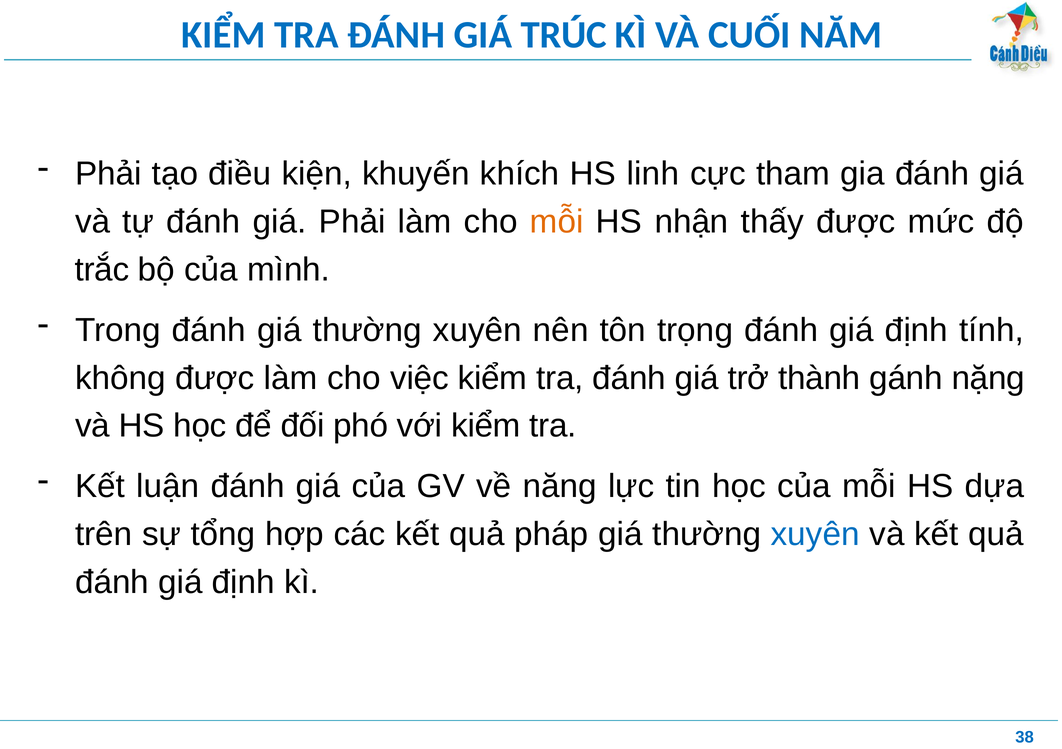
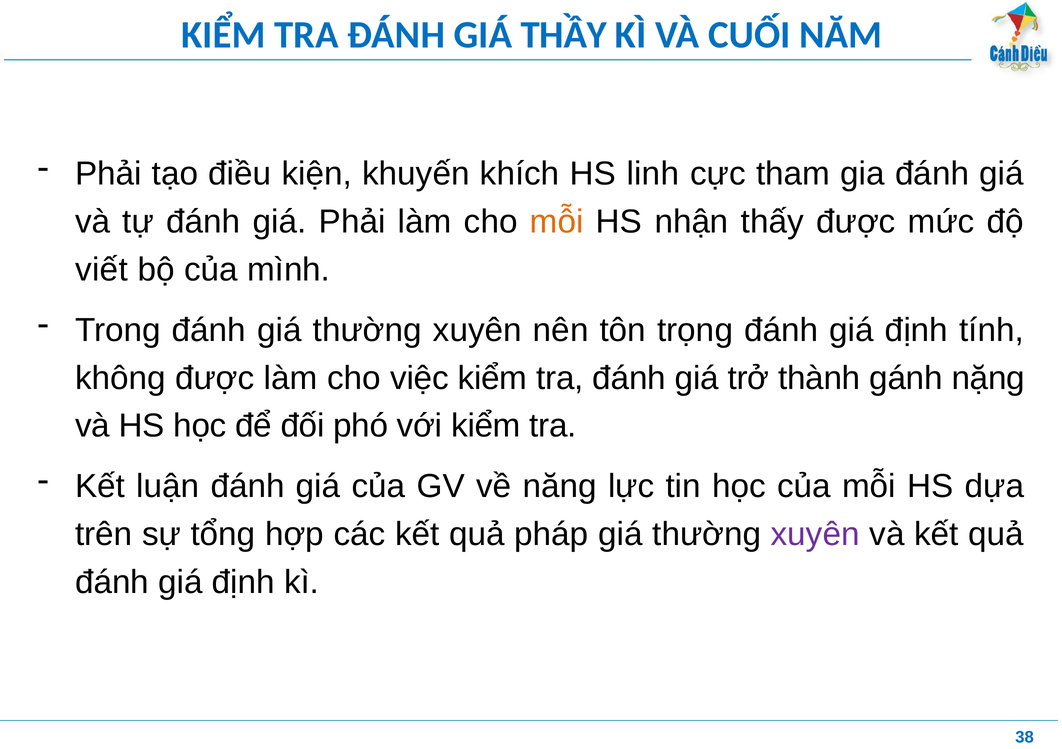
TRÚC: TRÚC -> THẦY
trắc: trắc -> viết
xuyên at (815, 534) colour: blue -> purple
